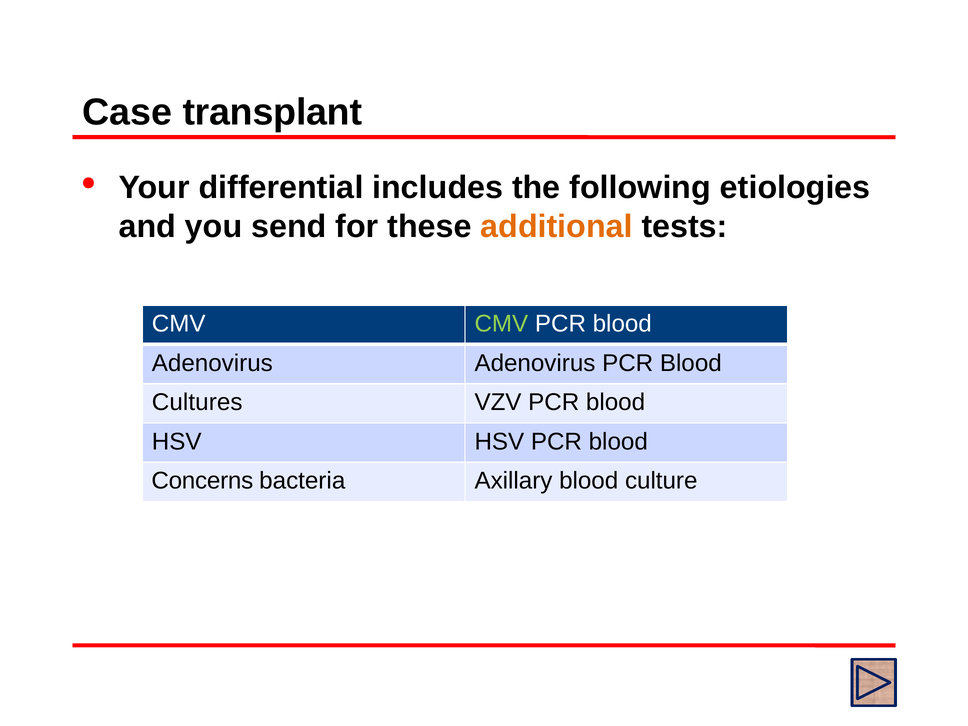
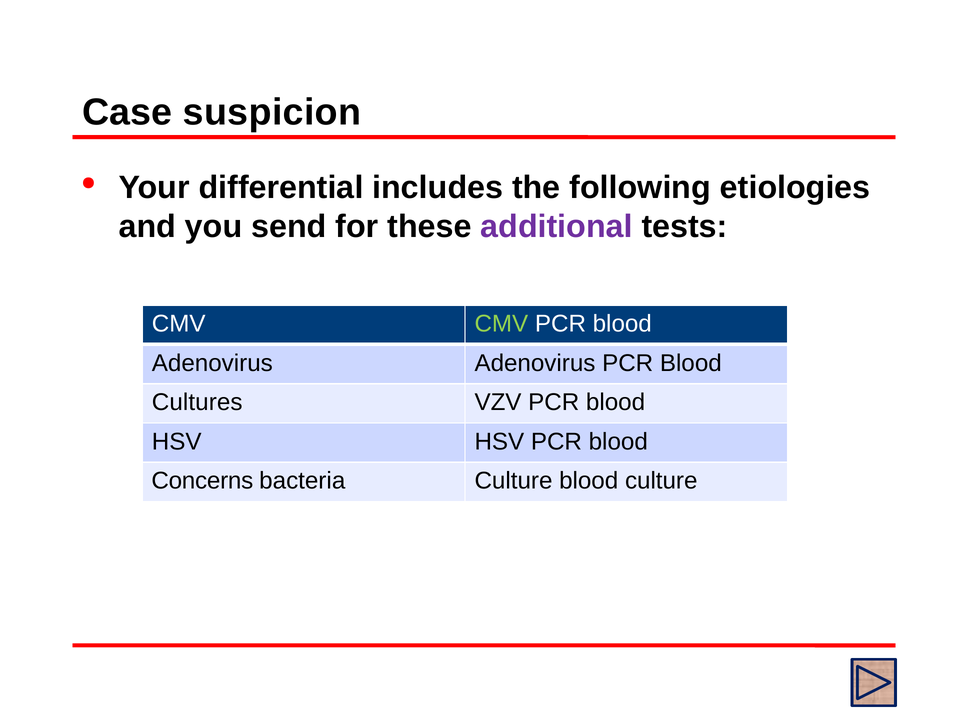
transplant: transplant -> suspicion
additional colour: orange -> purple
bacteria Axillary: Axillary -> Culture
